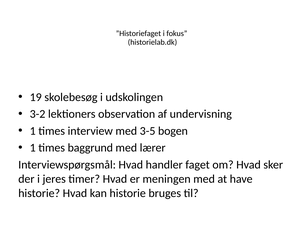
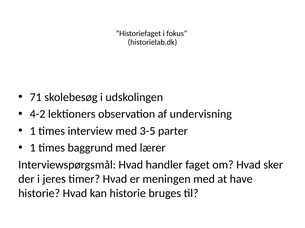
19: 19 -> 71
3-2: 3-2 -> 4-2
bogen: bogen -> parter
